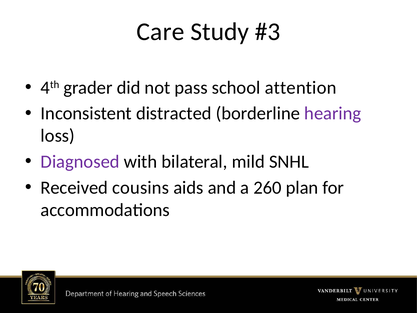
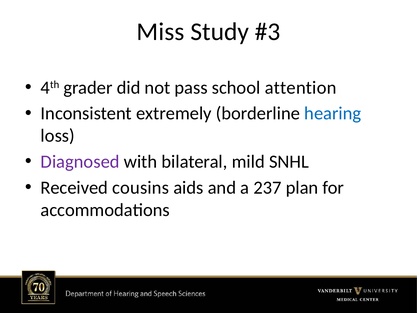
Care: Care -> Miss
distracted: distracted -> extremely
hearing colour: purple -> blue
260: 260 -> 237
